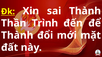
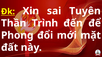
sai Thành: Thành -> Tuyên
Thành at (17, 36): Thành -> Phong
